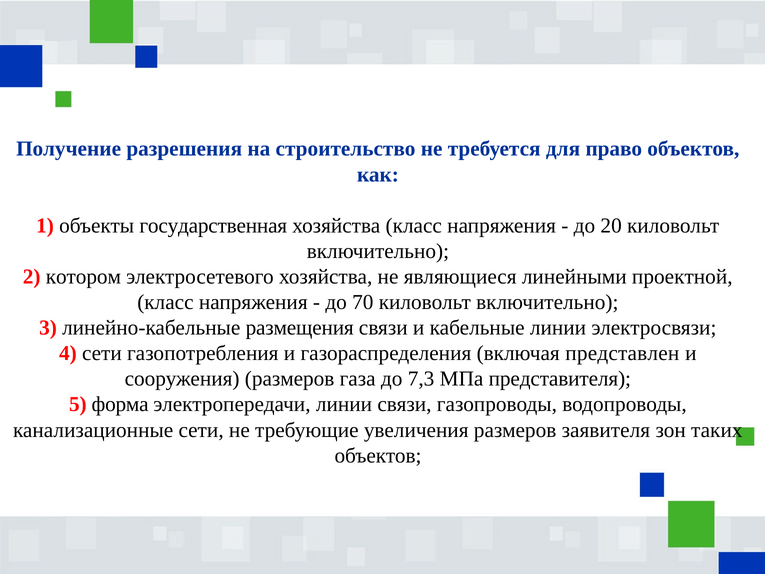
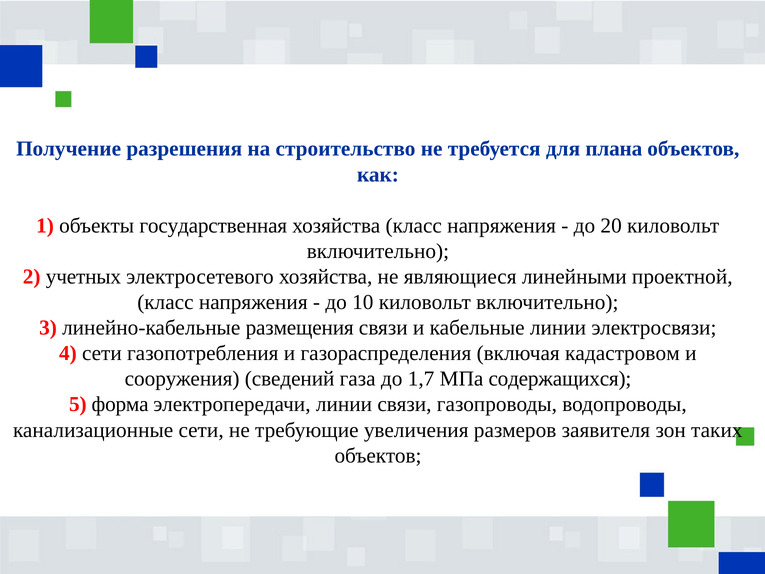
право: право -> плана
котором: котором -> учетных
70: 70 -> 10
представлен: представлен -> кадастровом
сооружения размеров: размеров -> сведений
7,3: 7,3 -> 1,7
представителя: представителя -> содержащихся
